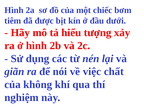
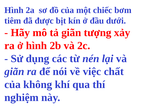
tả hiểu: hiểu -> giãn
